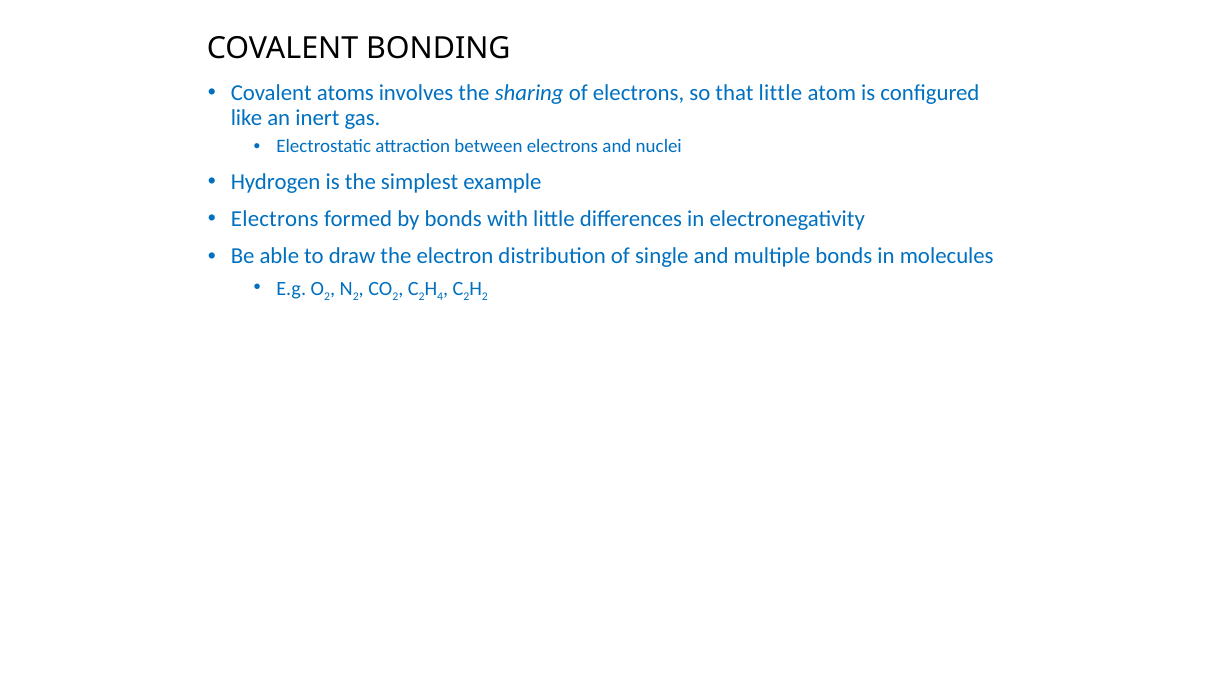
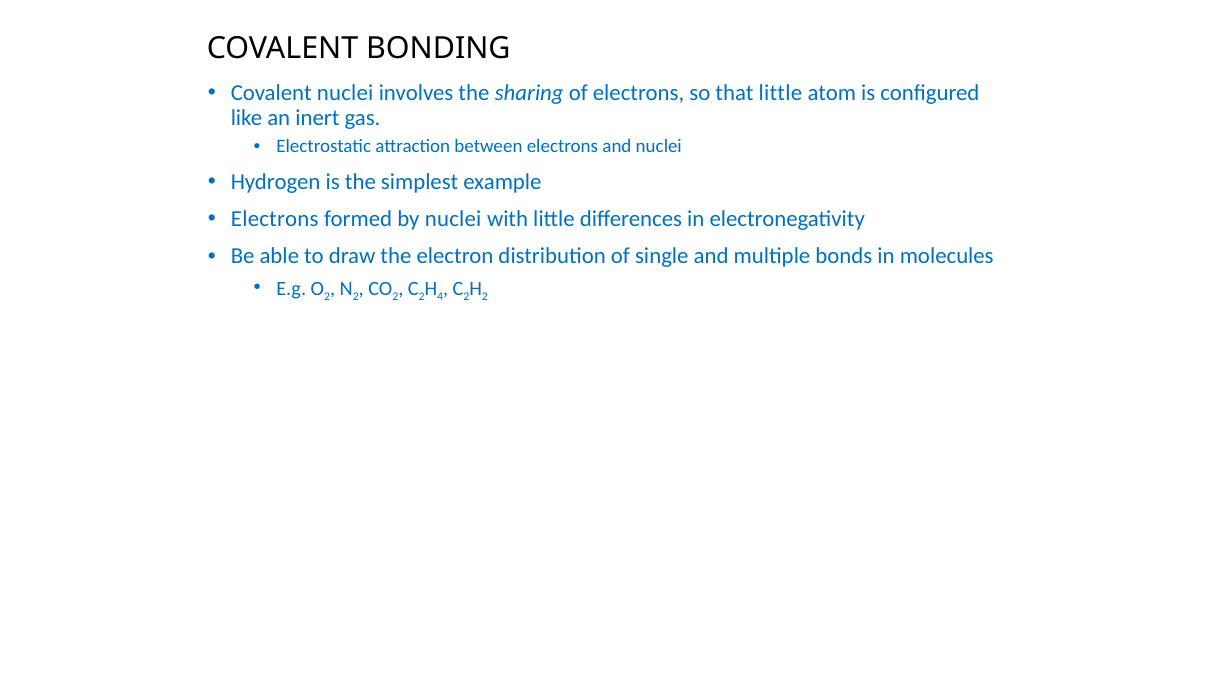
Covalent atoms: atoms -> nuclei
by bonds: bonds -> nuclei
